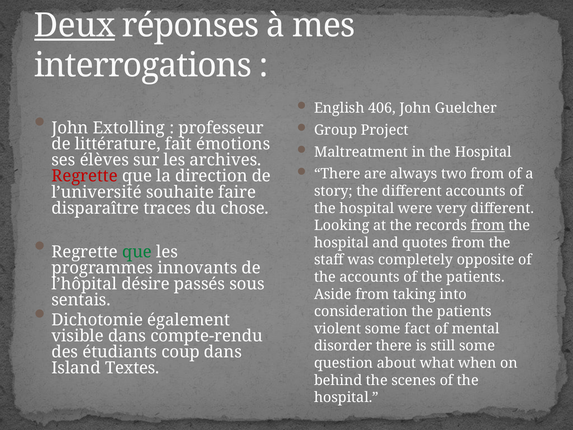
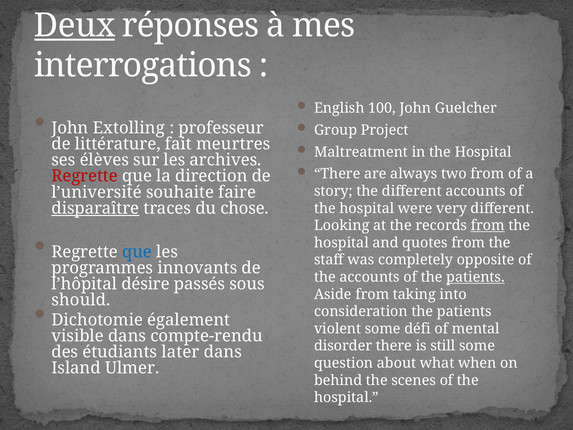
406: 406 -> 100
émotions: émotions -> meurtres
disparaître underline: none -> present
que at (137, 252) colour: green -> blue
patients at (475, 277) underline: none -> present
sentais: sentais -> should
fact: fact -> défi
coup: coup -> later
Textes: Textes -> Ulmer
